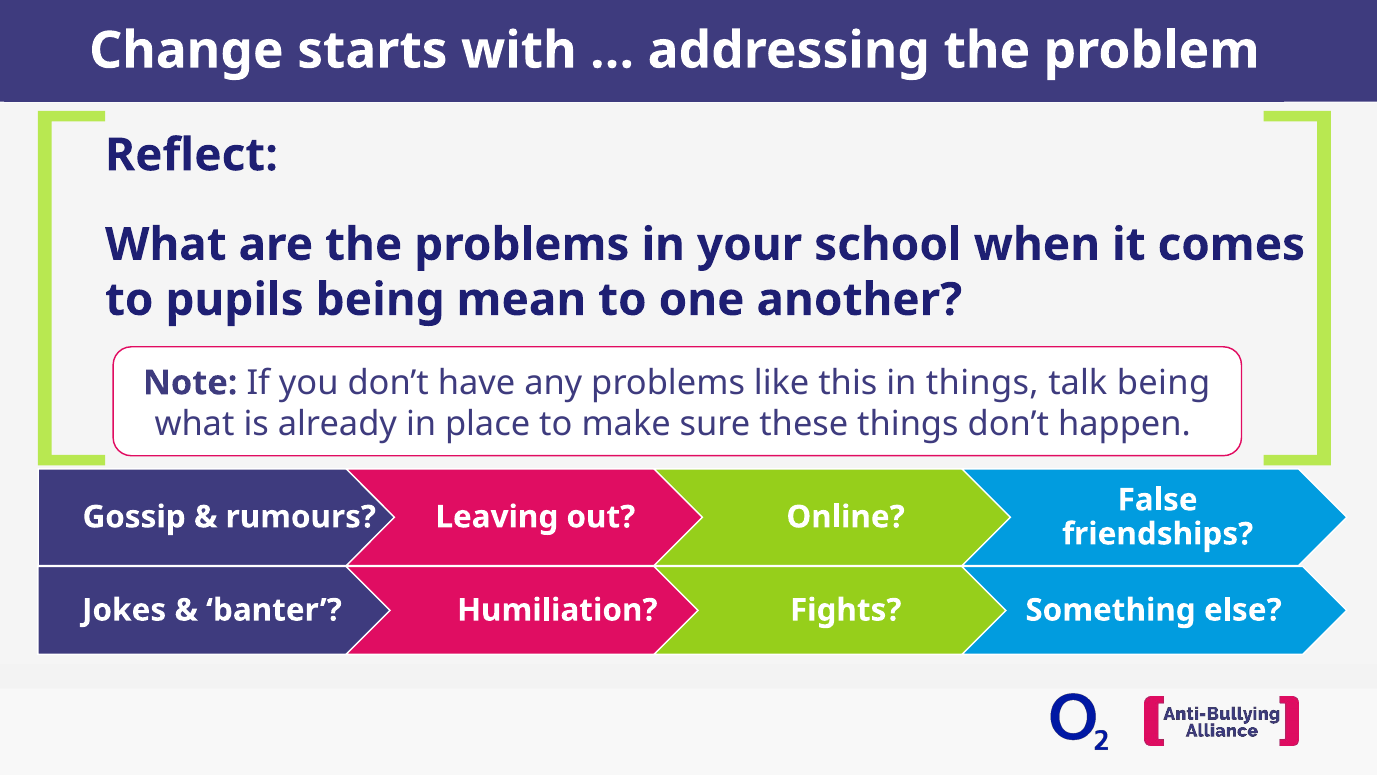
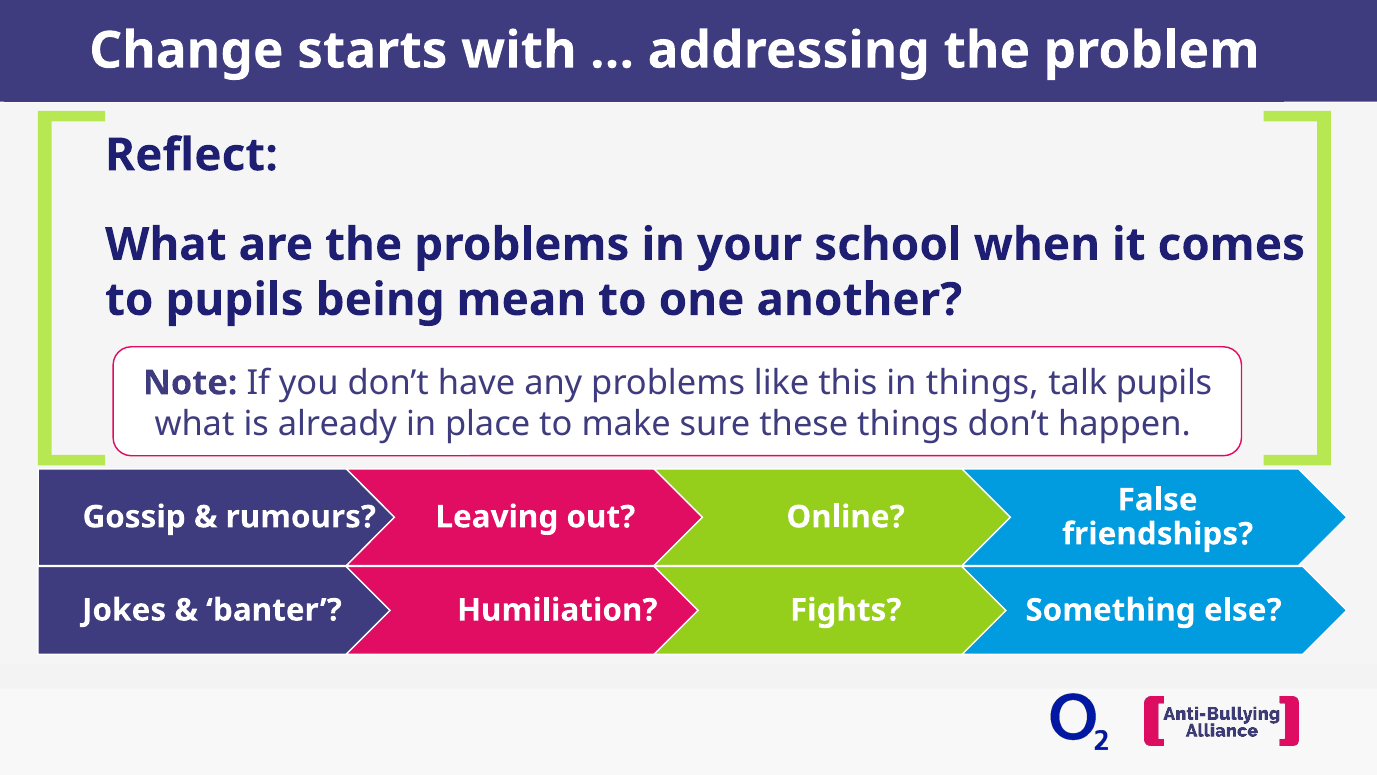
talk being: being -> pupils
